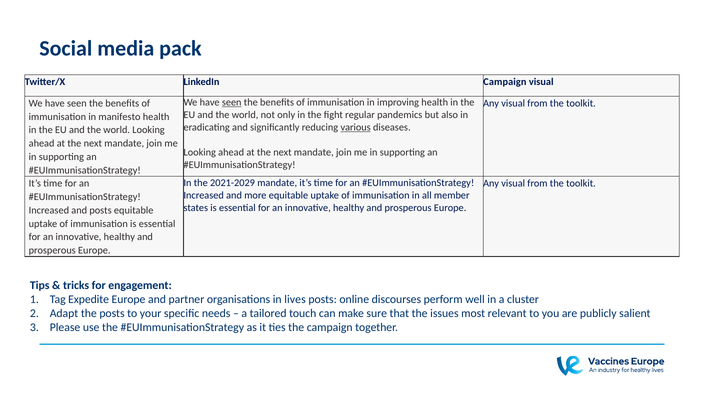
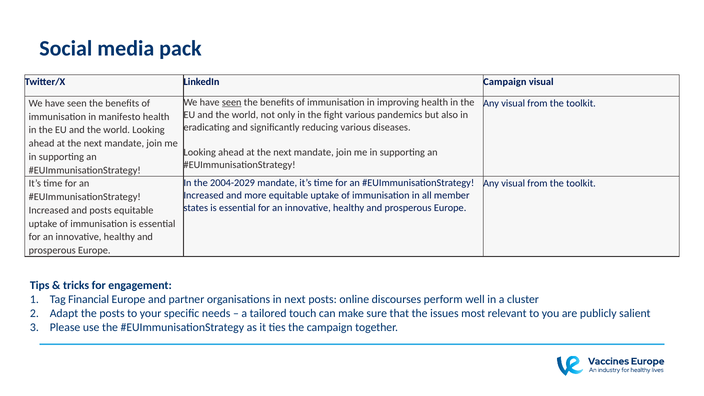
fight regular: regular -> various
various at (356, 127) underline: present -> none
2021-2029: 2021-2029 -> 2004-2029
Expedite: Expedite -> Financial
in lives: lives -> next
